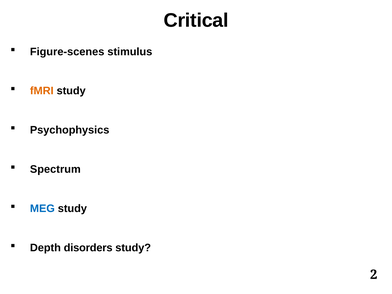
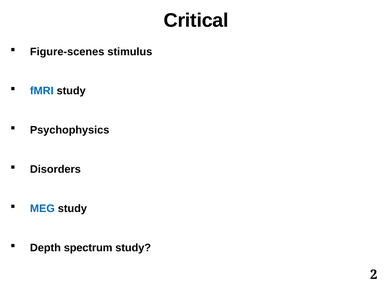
fMRI colour: orange -> blue
Spectrum: Spectrum -> Disorders
disorders: disorders -> spectrum
